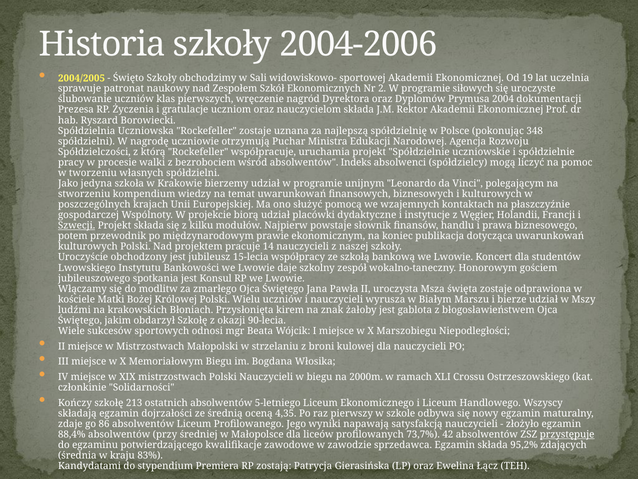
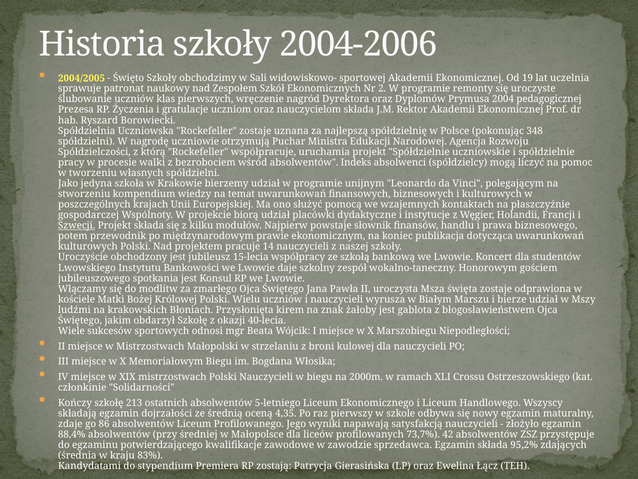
siłowych: siłowych -> remonty
dokumentacji: dokumentacji -> pedagogicznej
90-lecia: 90-lecia -> 40-lecia
przystępuje underline: present -> none
